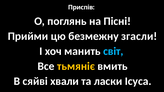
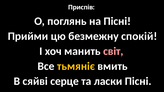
згасли: згасли -> спокій
світ colour: light blue -> pink
хвали: хвали -> серце
ласки Ісуса: Ісуса -> Пісні
